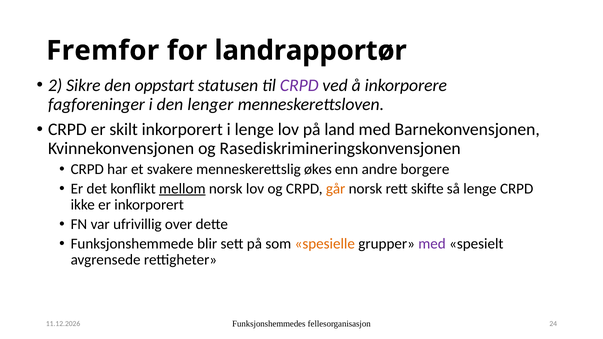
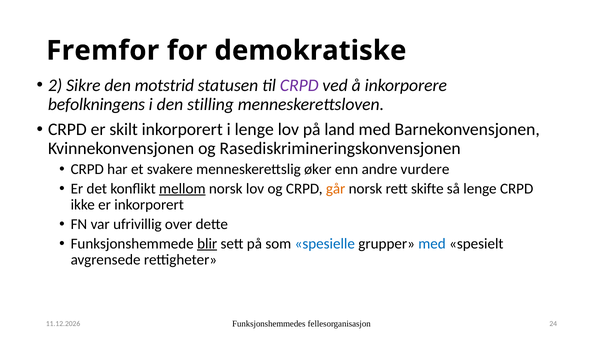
landrapportør: landrapportør -> demokratiske
oppstart: oppstart -> motstrid
fagforeninger: fagforeninger -> befolkningens
lenger: lenger -> stilling
økes: økes -> øker
borgere: borgere -> vurdere
blir underline: none -> present
spesielle colour: orange -> blue
med at (432, 244) colour: purple -> blue
